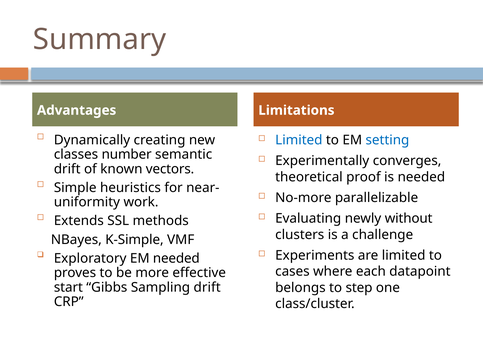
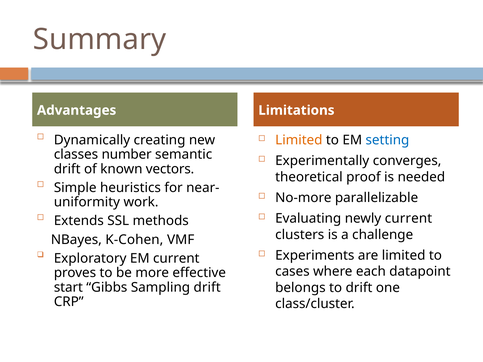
Limited at (299, 140) colour: blue -> orange
newly without: without -> current
K-Simple: K-Simple -> K-Cohen
EM needed: needed -> current
to step: step -> drift
